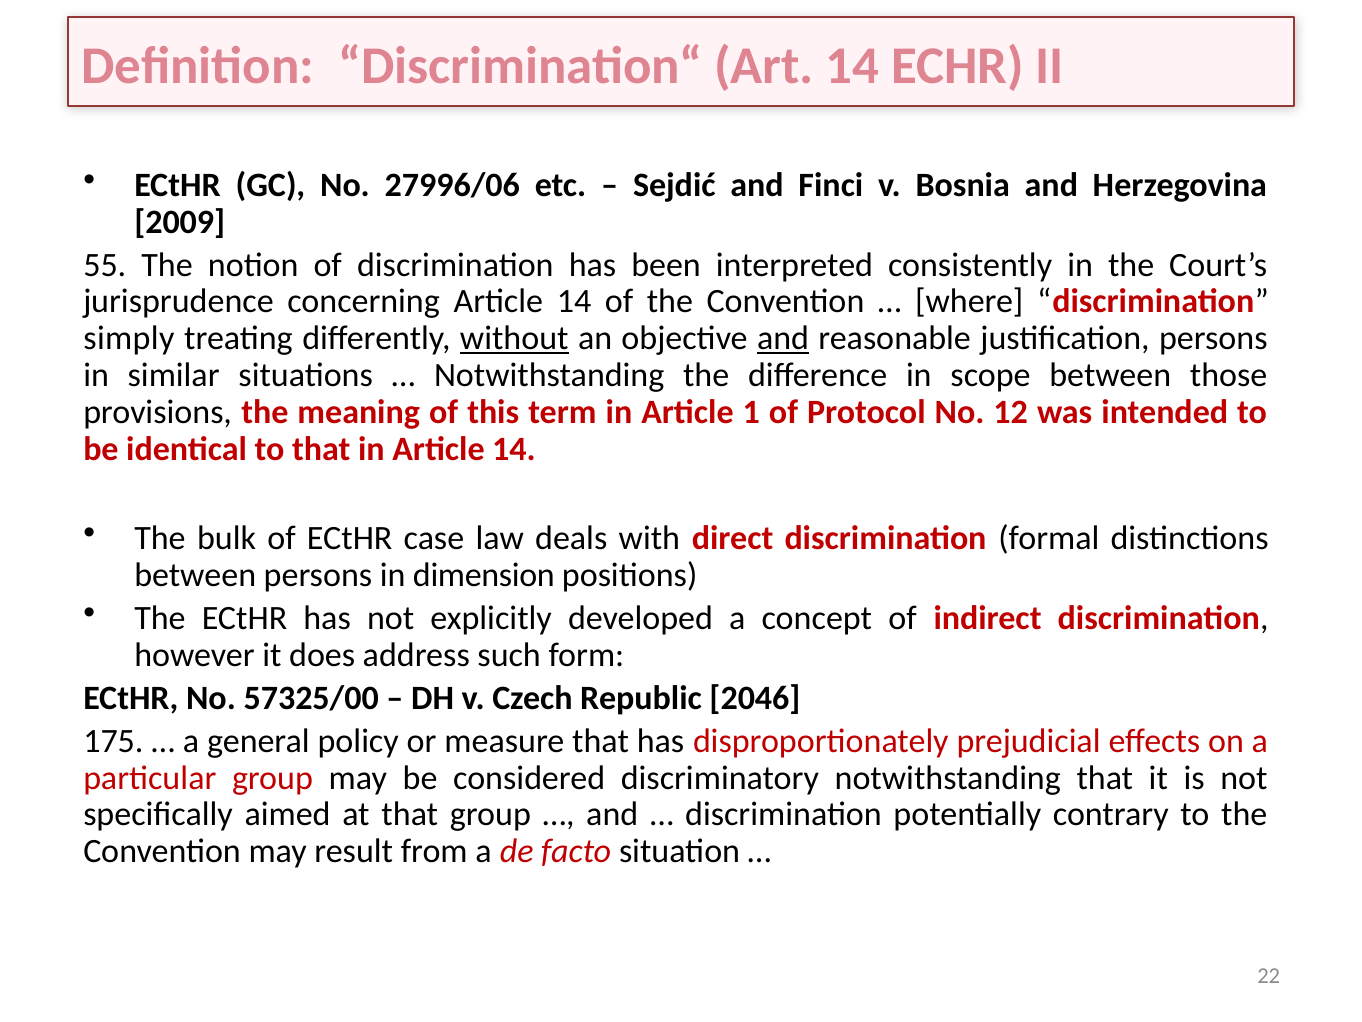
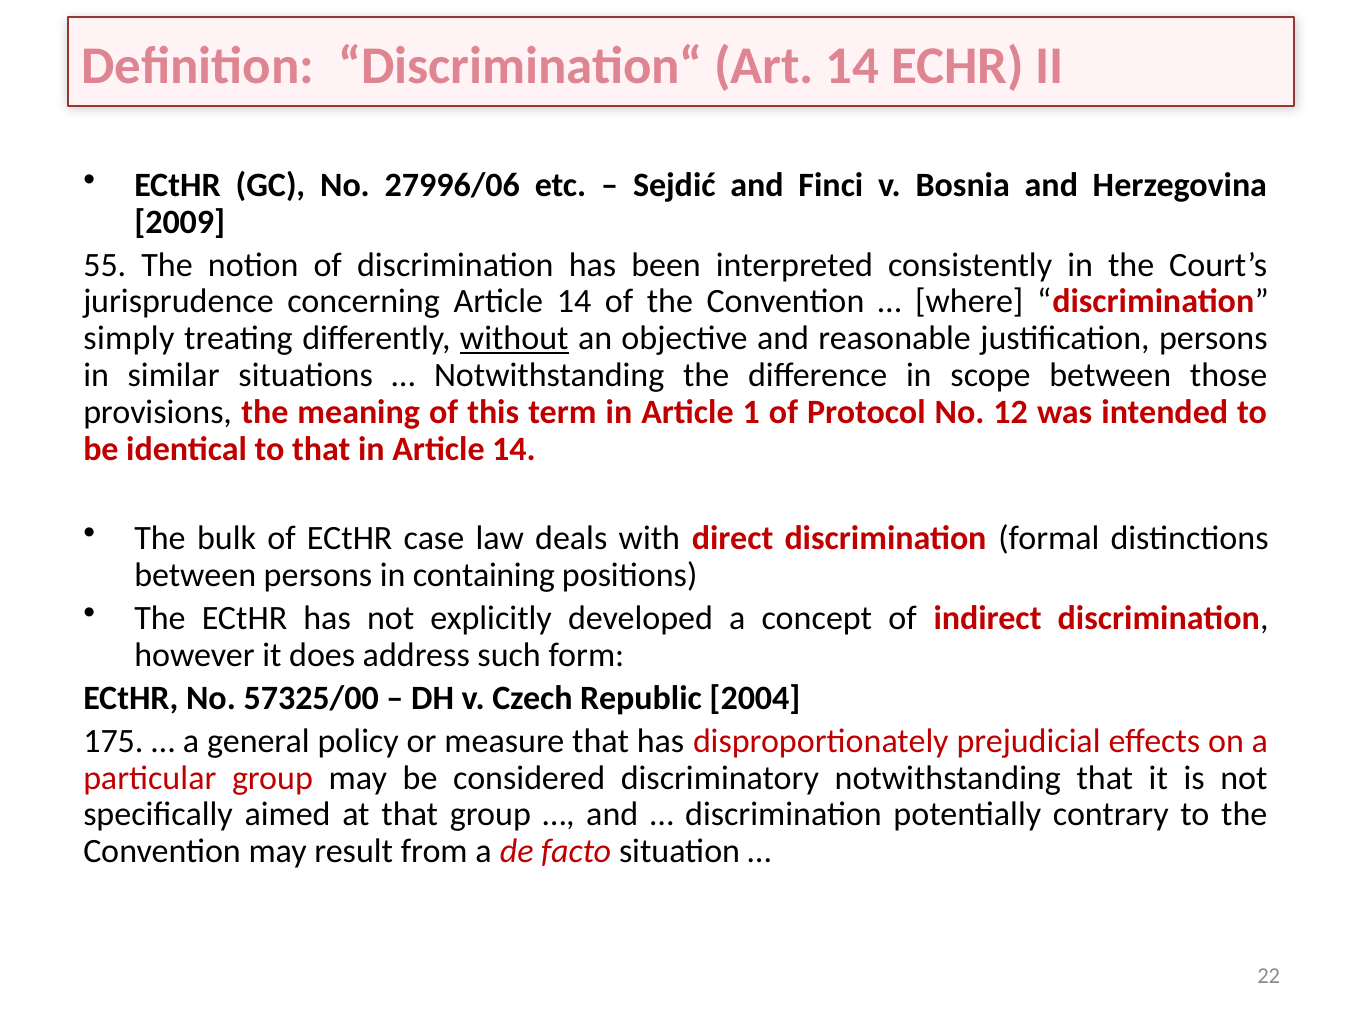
and at (783, 338) underline: present -> none
dimension: dimension -> containing
2046: 2046 -> 2004
